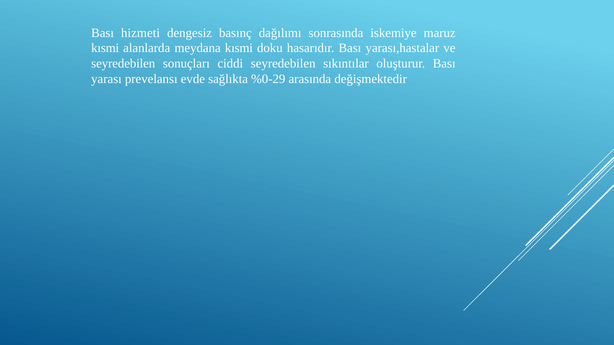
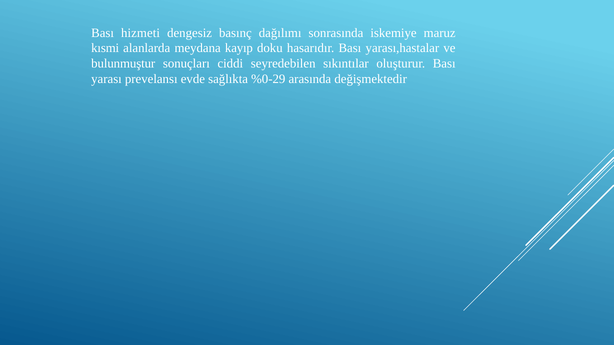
meydana kısmi: kısmi -> kayıp
seyredebilen at (123, 64): seyredebilen -> bulunmuştur
